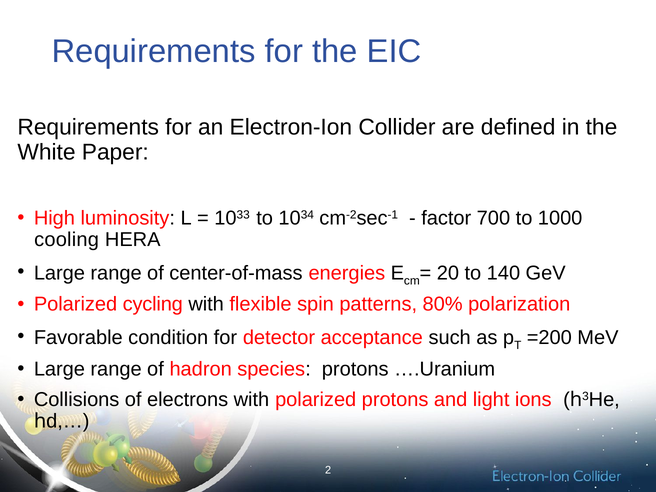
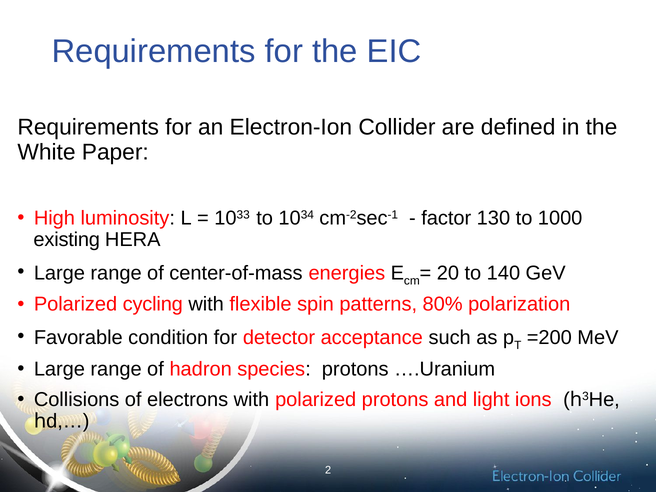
700: 700 -> 130
cooling: cooling -> existing
